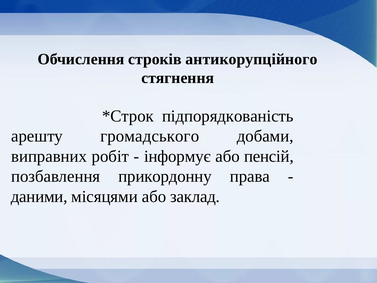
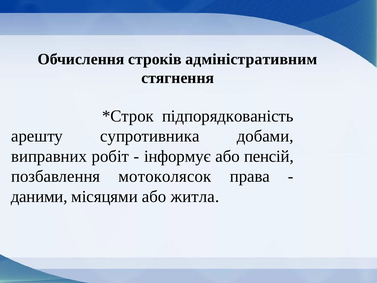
антикорупційного: антикорупційного -> адміністративним
громадського: громадського -> супротивника
прикордонну: прикордонну -> мотоколясок
заклад: заклад -> житла
